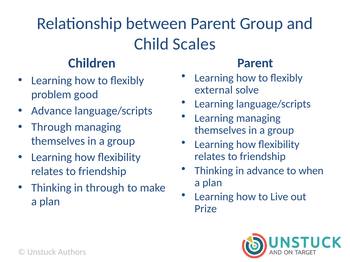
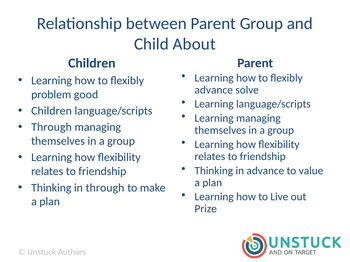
Scales: Scales -> About
external at (214, 90): external -> advance
Advance at (52, 111): Advance -> Children
when: when -> value
